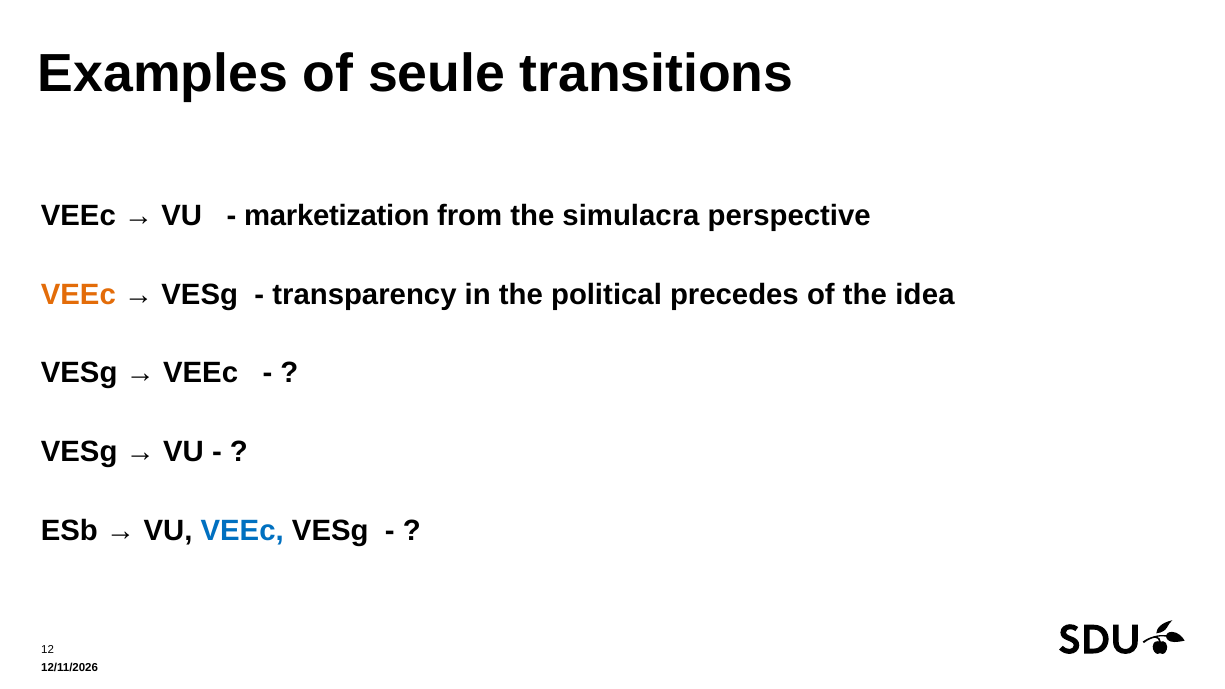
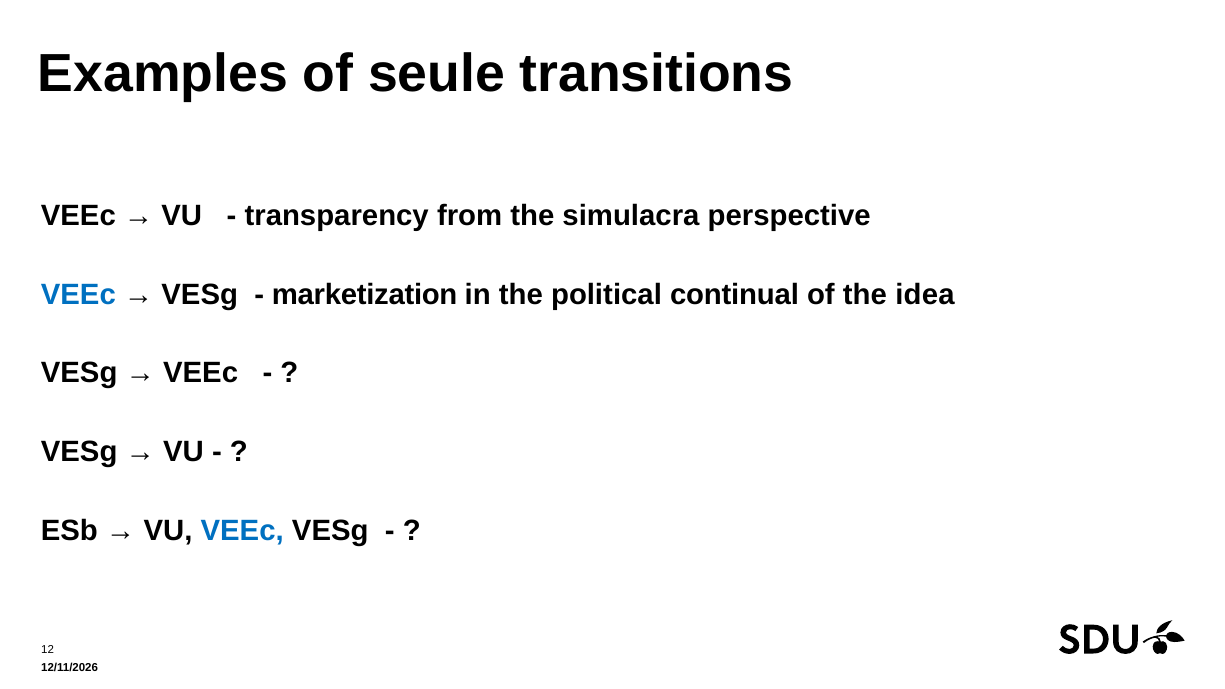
marketization: marketization -> transparency
VEEc at (78, 294) colour: orange -> blue
transparency: transparency -> marketization
precedes: precedes -> continual
